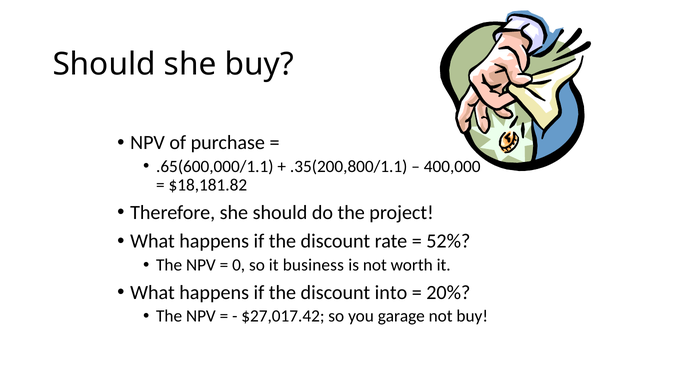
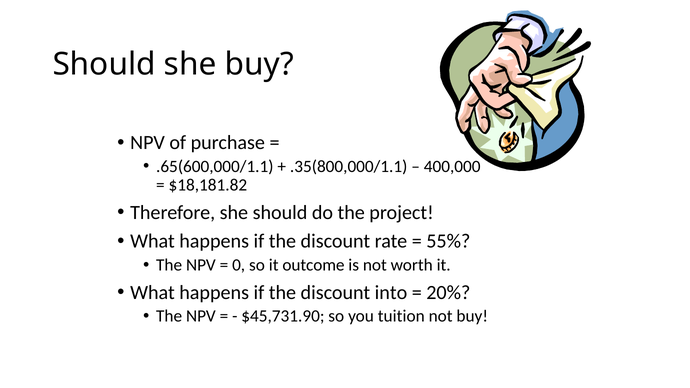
.35(200,800/1.1: .35(200,800/1.1 -> .35(800,000/1.1
52%: 52% -> 55%
business: business -> outcome
$27,017.42: $27,017.42 -> $45,731.90
garage: garage -> tuition
